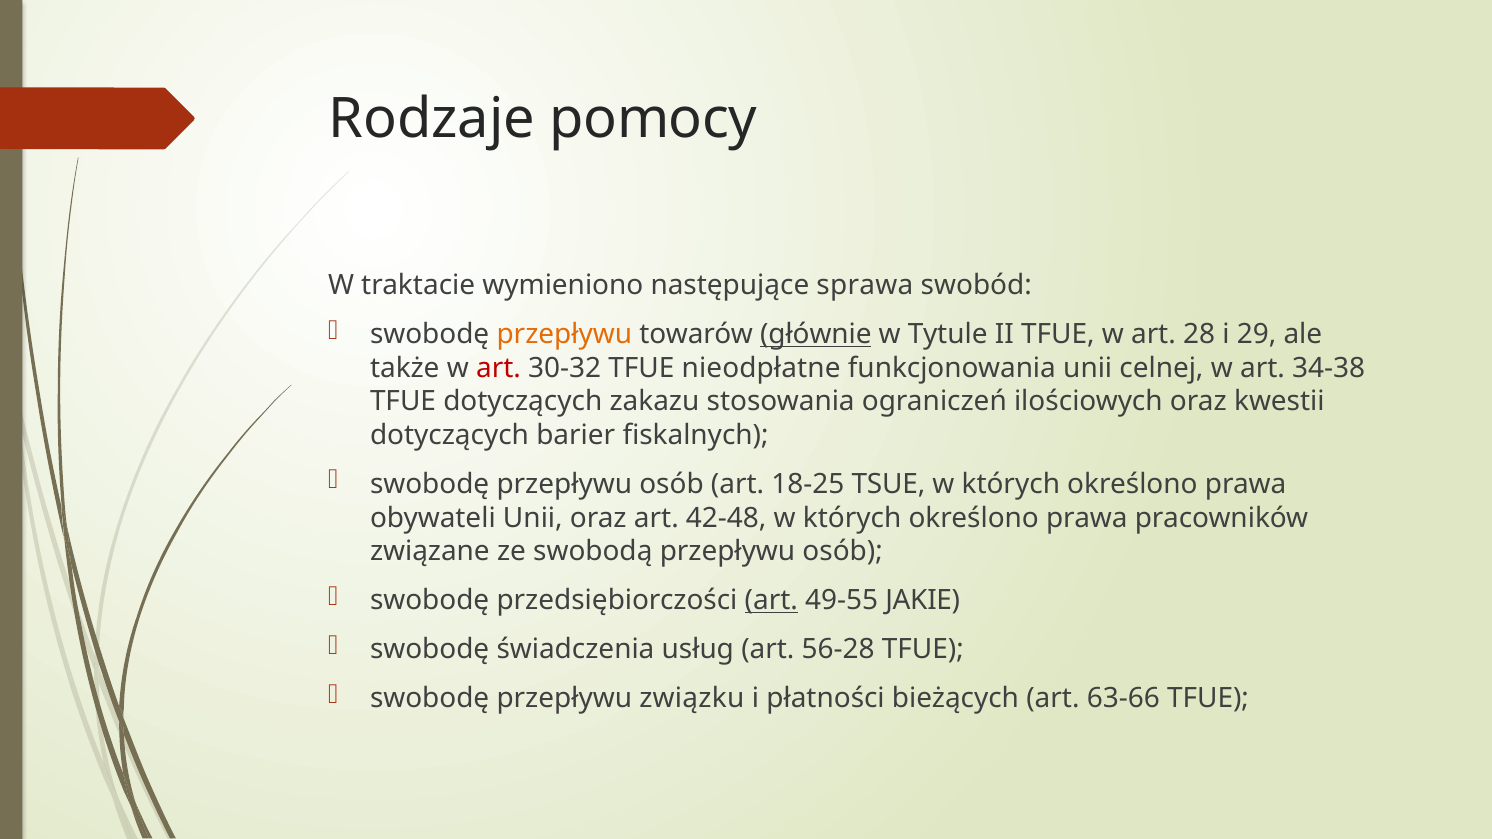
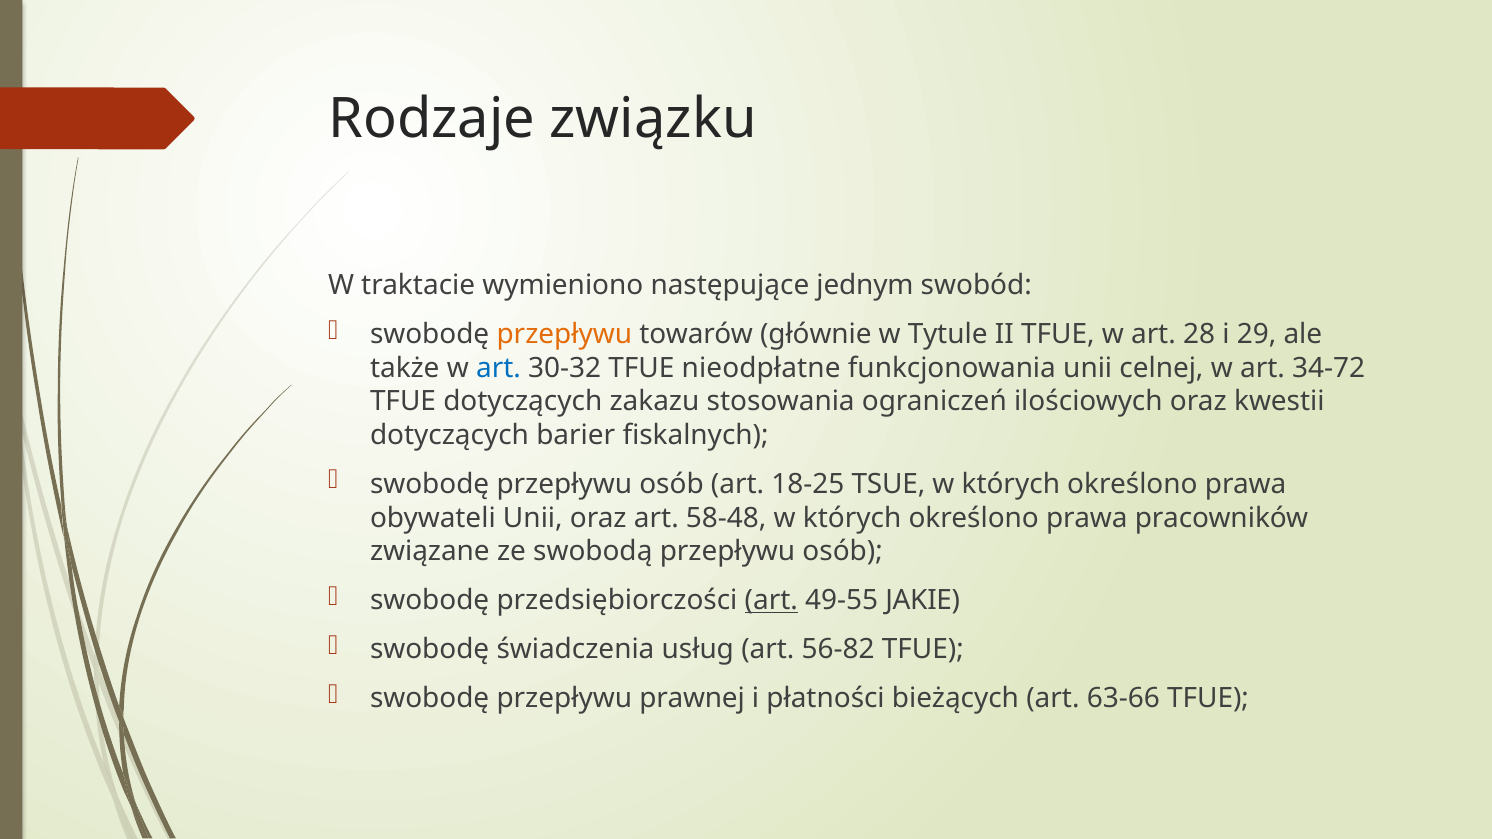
pomocy: pomocy -> związku
sprawa: sprawa -> jednym
głównie underline: present -> none
art at (498, 368) colour: red -> blue
34-38: 34-38 -> 34-72
42-48: 42-48 -> 58-48
56-28: 56-28 -> 56-82
związku: związku -> prawnej
